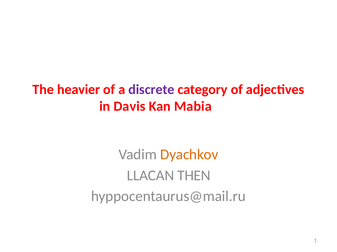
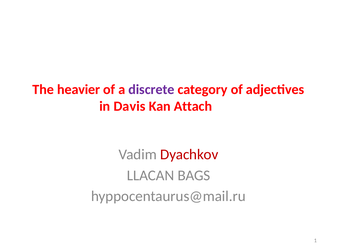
Mabia: Mabia -> Attach
Dyachkov colour: orange -> red
THEN: THEN -> BAGS
